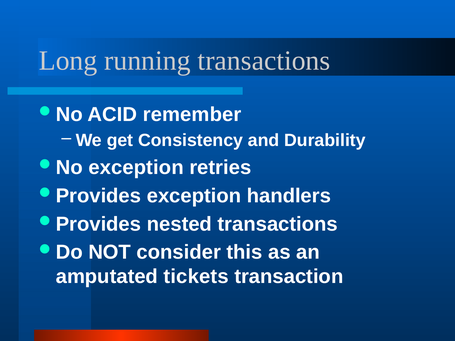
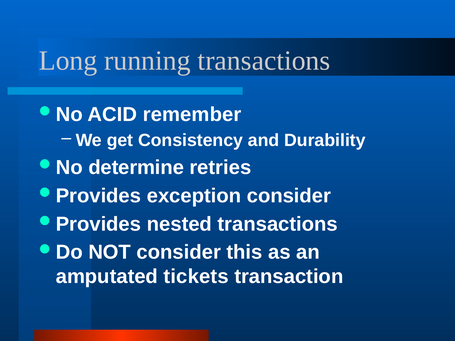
exception at (136, 168): exception -> determine
exception handlers: handlers -> consider
